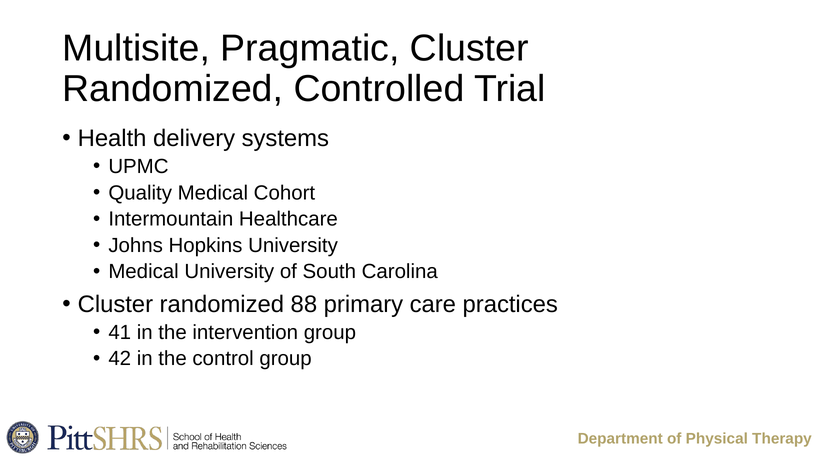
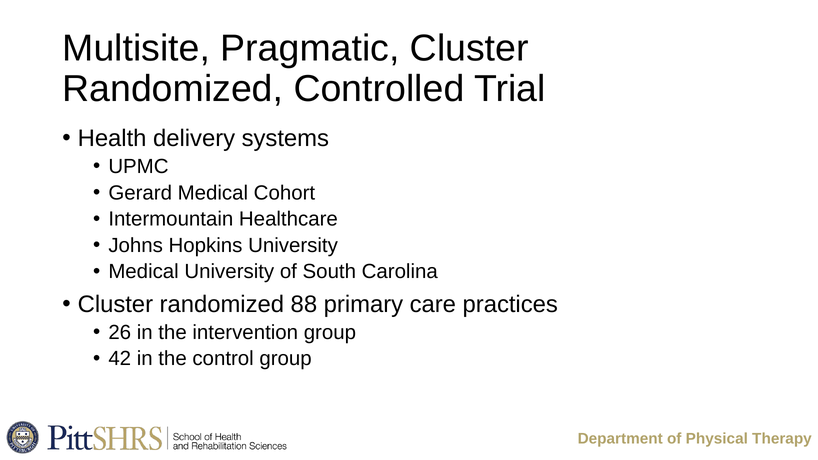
Quality: Quality -> Gerard
41: 41 -> 26
